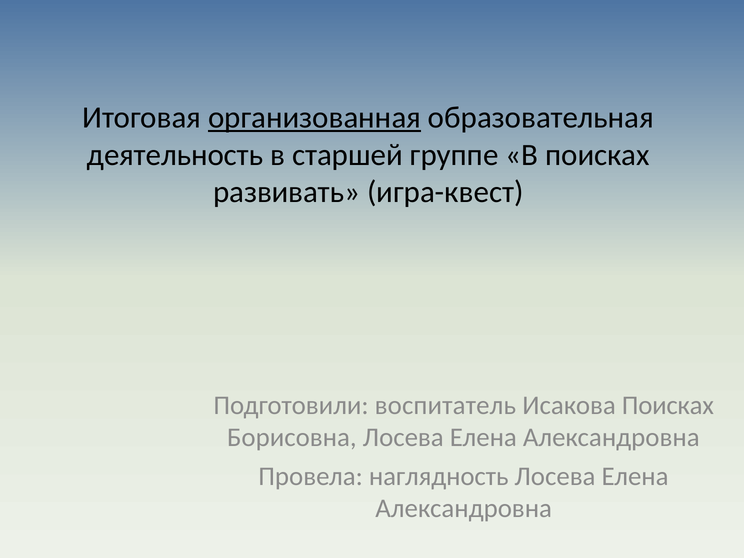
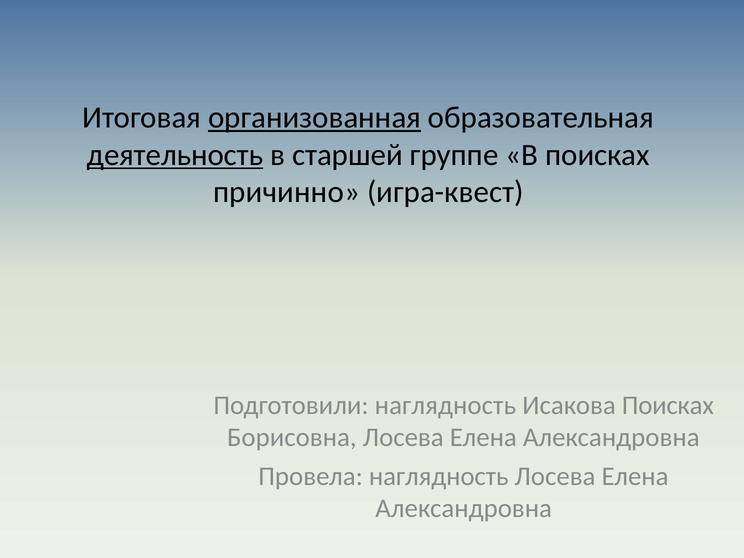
деятельность underline: none -> present
развивать: развивать -> причинно
Подготовили воспитатель: воспитатель -> наглядность
